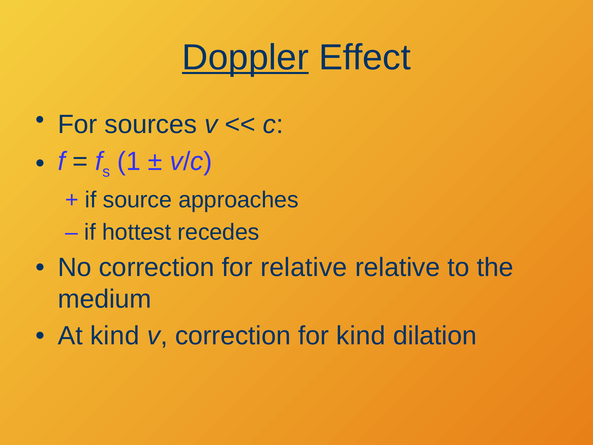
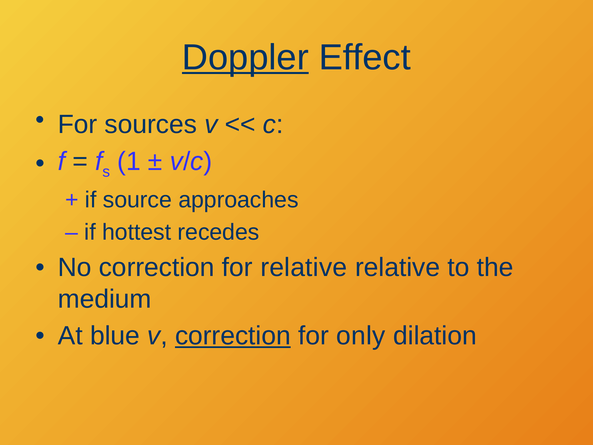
At kind: kind -> blue
correction at (233, 336) underline: none -> present
for kind: kind -> only
